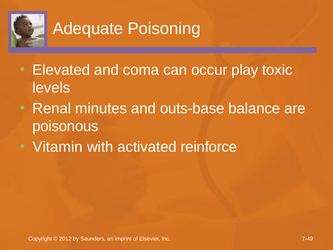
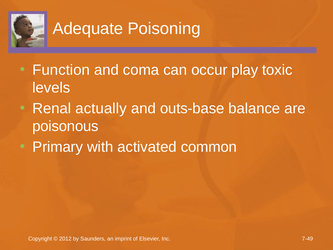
Elevated: Elevated -> Function
minutes: minutes -> actually
Vitamin: Vitamin -> Primary
reinforce: reinforce -> common
